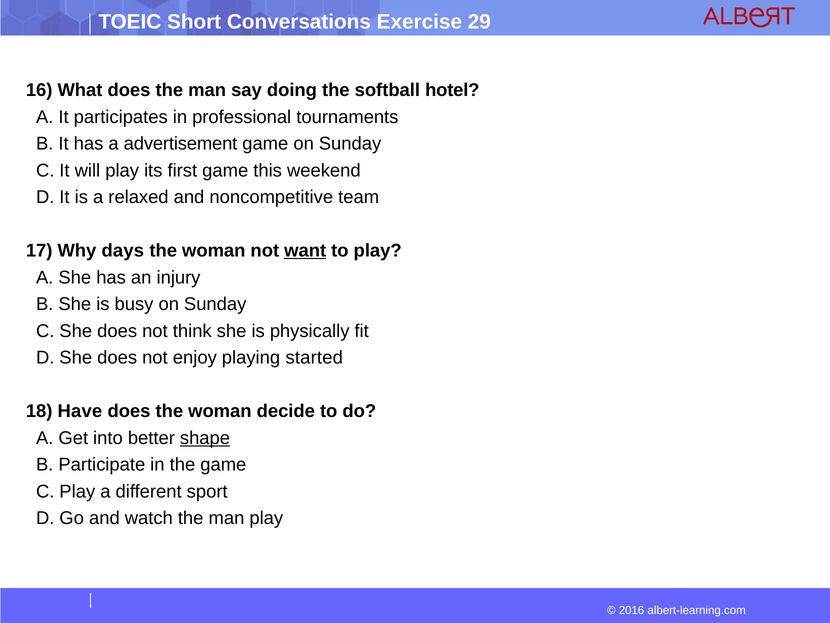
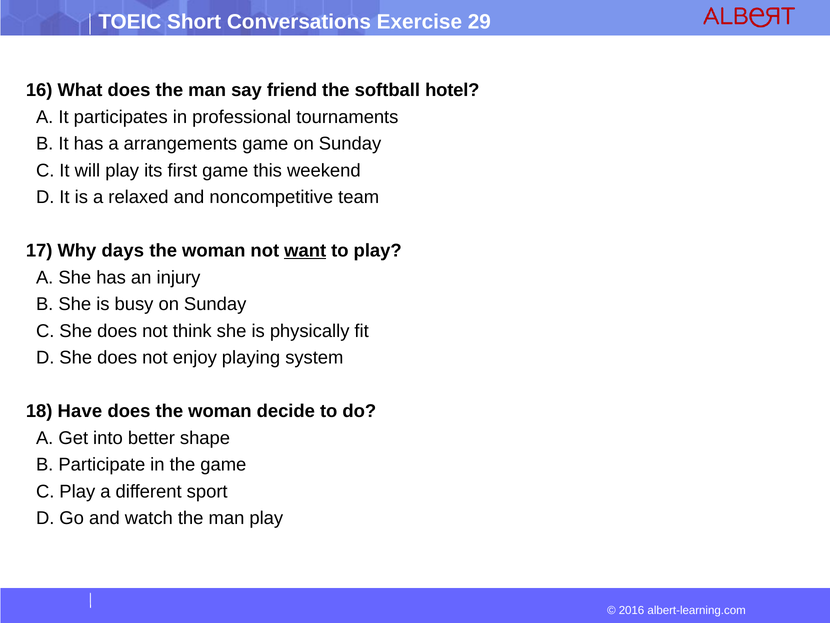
doing: doing -> friend
advertisement: advertisement -> arrangements
started: started -> system
shape underline: present -> none
